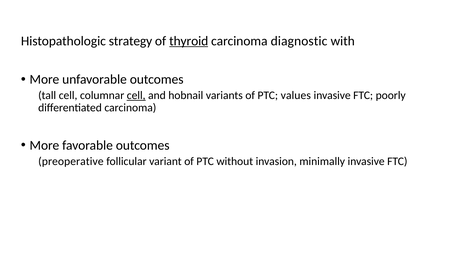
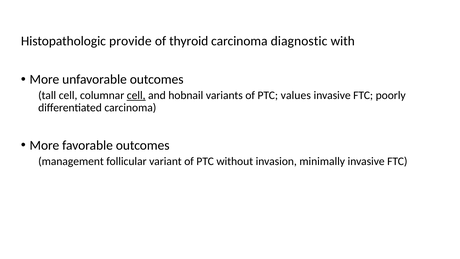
strategy: strategy -> provide
thyroid underline: present -> none
preoperative: preoperative -> management
